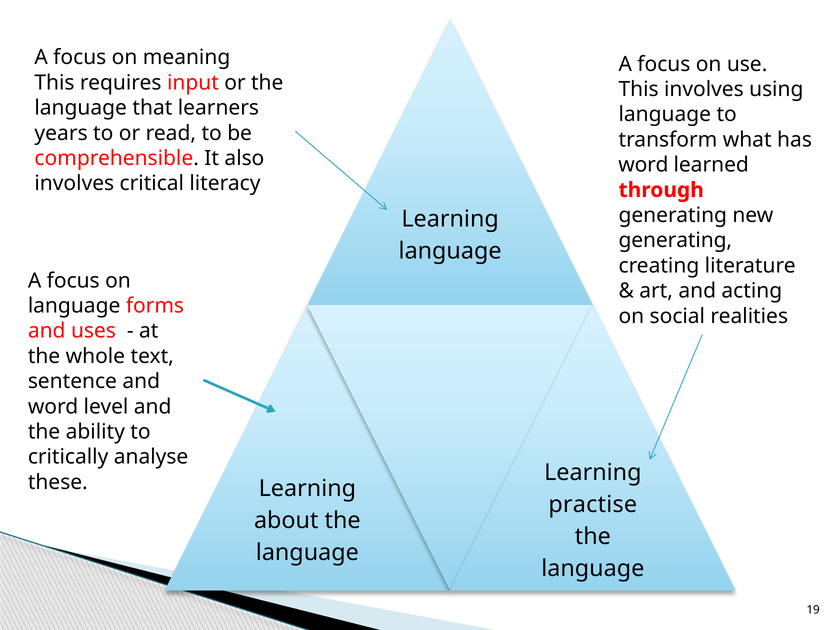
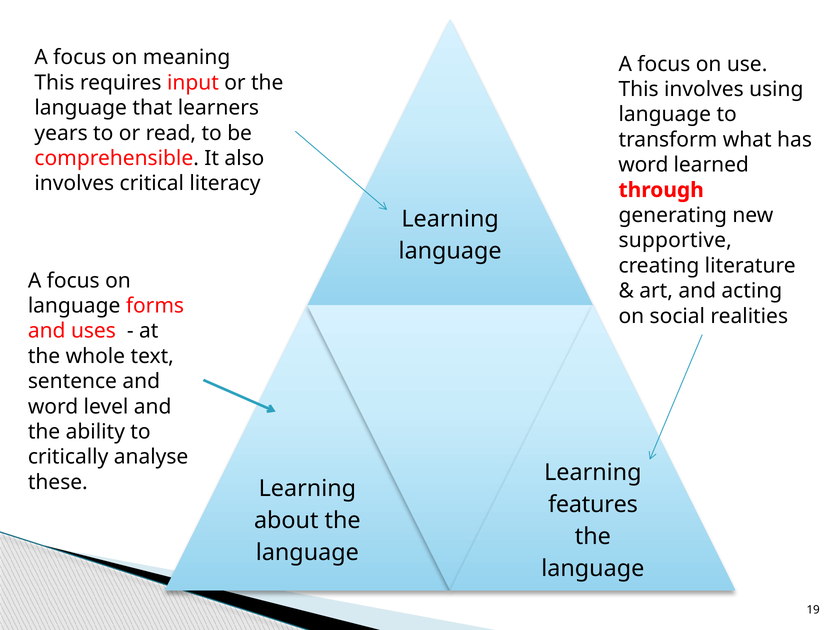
generating at (675, 241): generating -> supportive
practise: practise -> features
